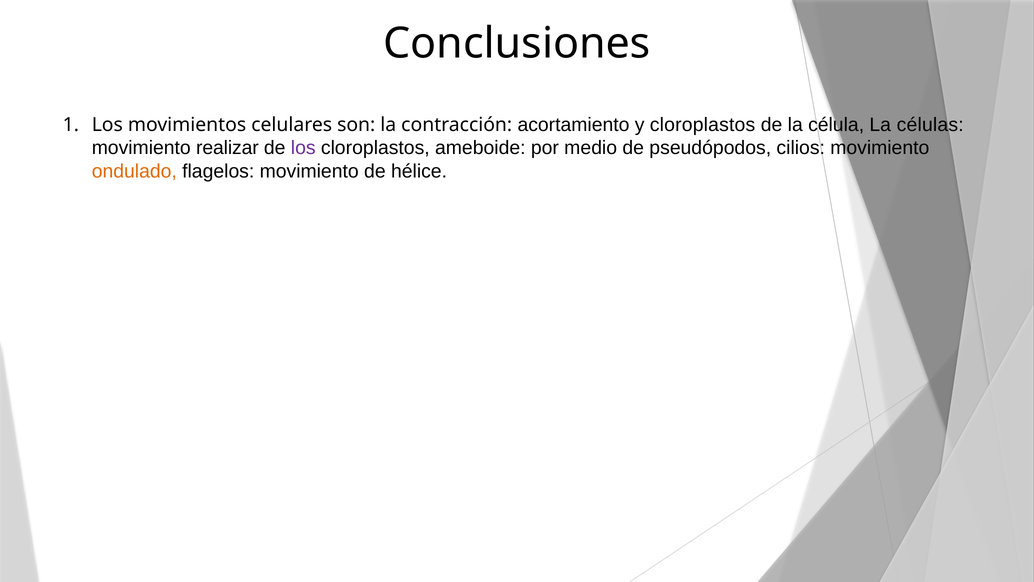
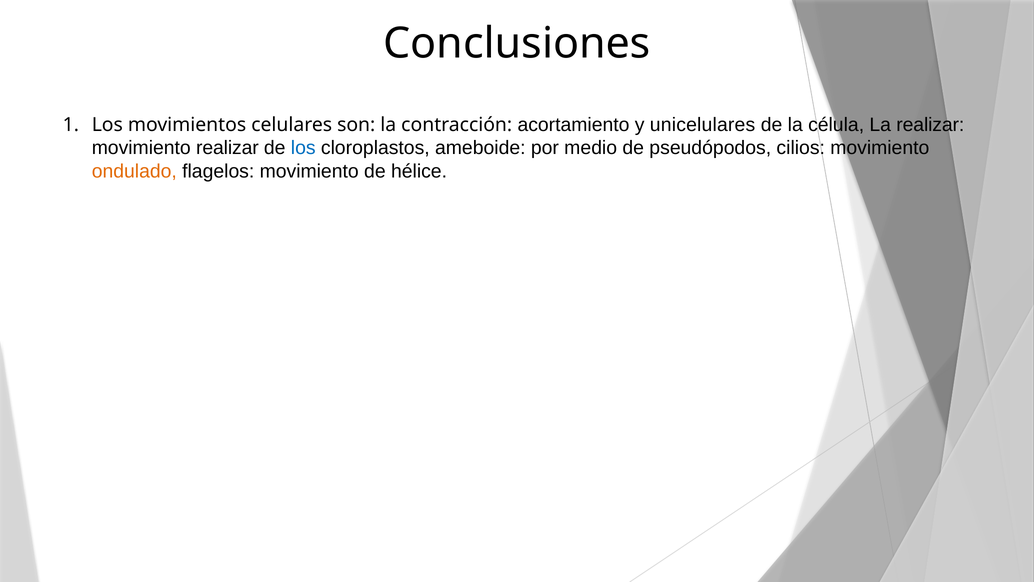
y cloroplastos: cloroplastos -> unicelulares
La células: células -> realizar
los at (303, 148) colour: purple -> blue
